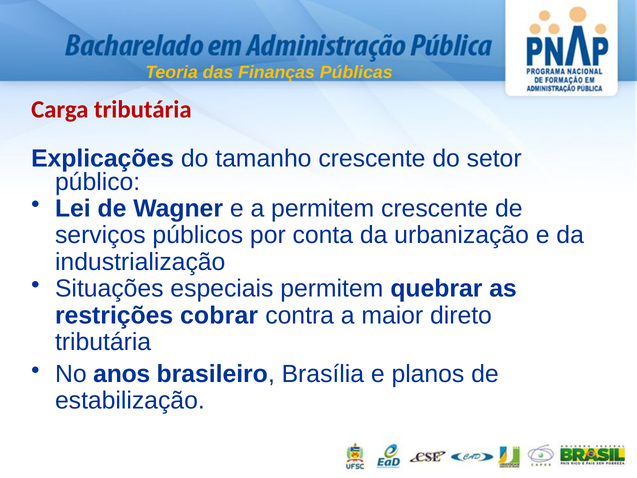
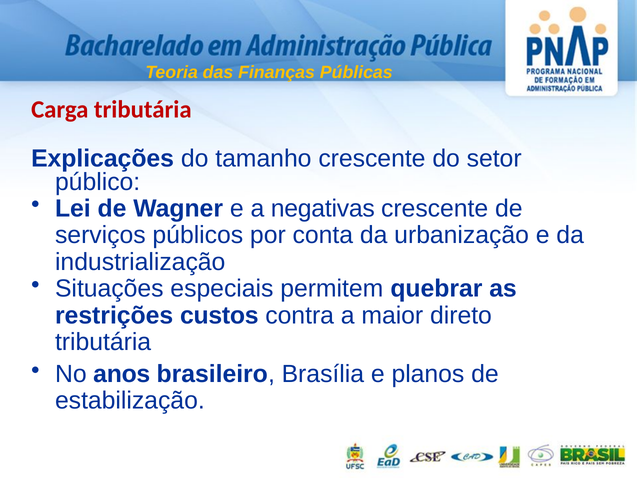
a permitem: permitem -> negativas
cobrar: cobrar -> custos
